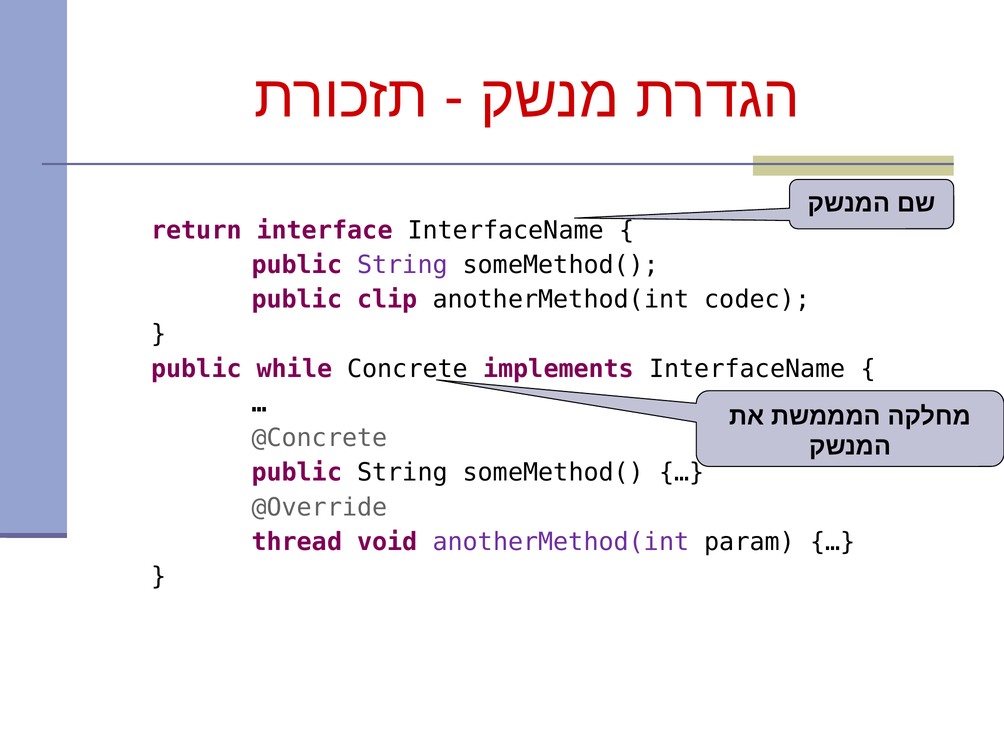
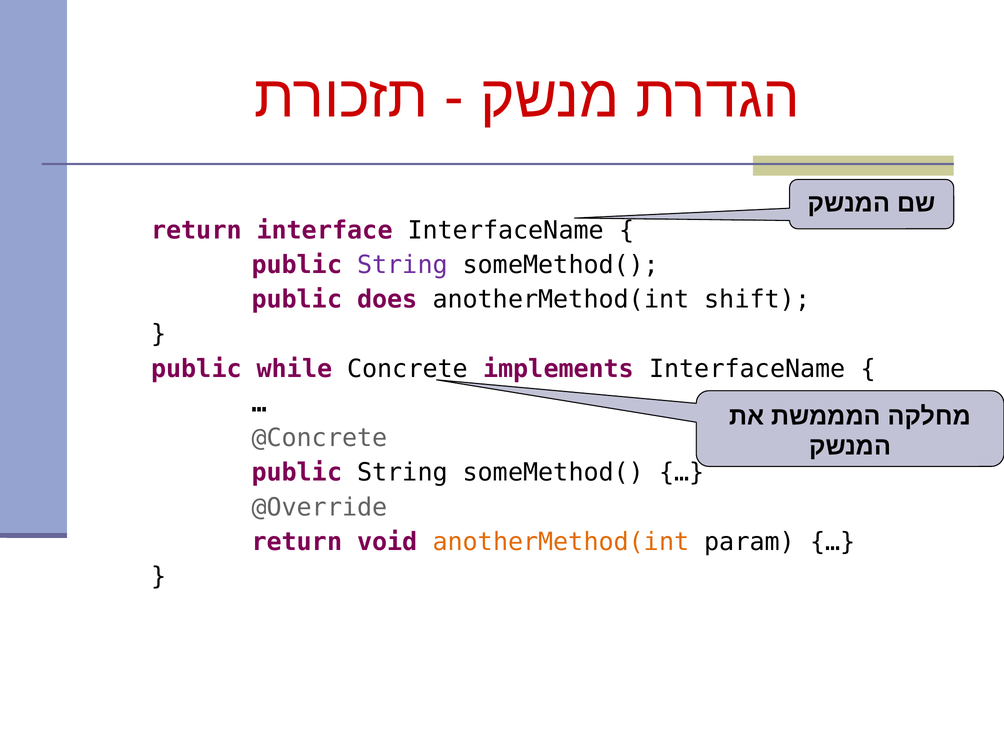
clip: clip -> does
codec: codec -> shift
thread at (297, 542): thread -> return
anotherMethod(int at (561, 542) colour: purple -> orange
